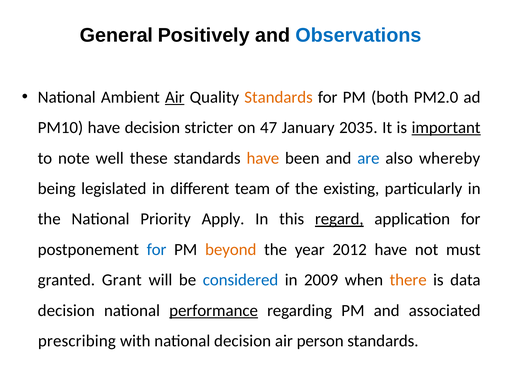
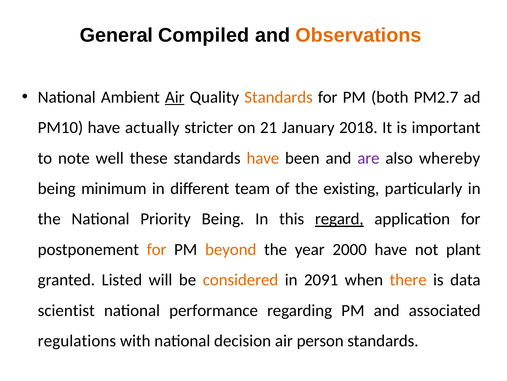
Positively: Positively -> Compiled
Observations colour: blue -> orange
PM2.0: PM2.0 -> PM2.7
have decision: decision -> actually
47: 47 -> 21
2035: 2035 -> 2018
important underline: present -> none
are colour: blue -> purple
legislated: legislated -> minimum
Priority Apply: Apply -> Being
for at (157, 249) colour: blue -> orange
2012: 2012 -> 2000
must: must -> plant
Grant: Grant -> Listed
considered colour: blue -> orange
2009: 2009 -> 2091
decision at (66, 310): decision -> scientist
performance underline: present -> none
prescribing: prescribing -> regulations
